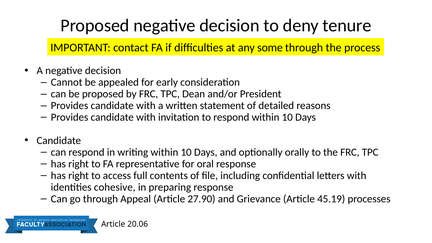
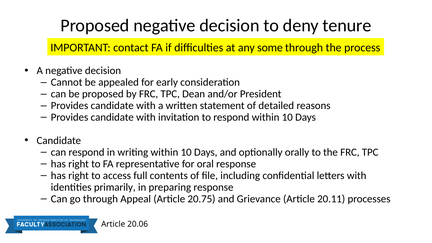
cohesive: cohesive -> primarily
27.90: 27.90 -> 20.75
45.19: 45.19 -> 20.11
